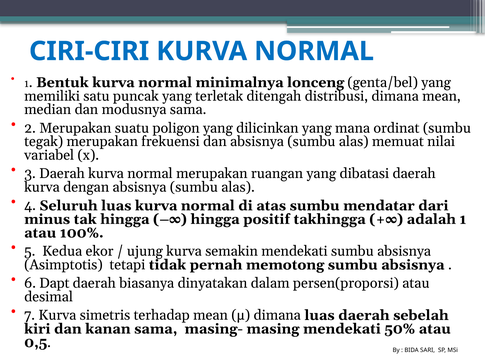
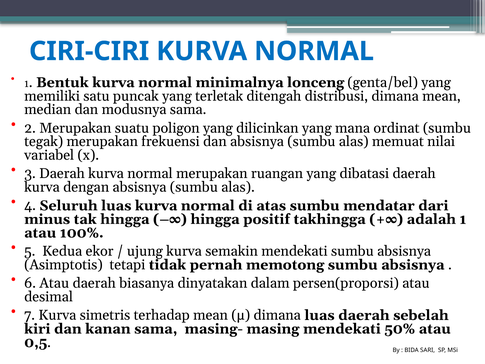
6 Dapt: Dapt -> Atau
